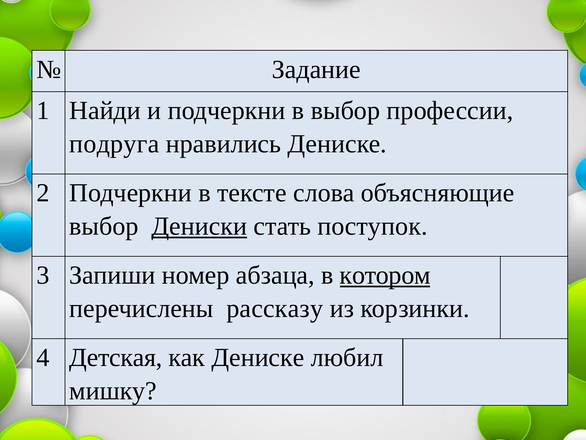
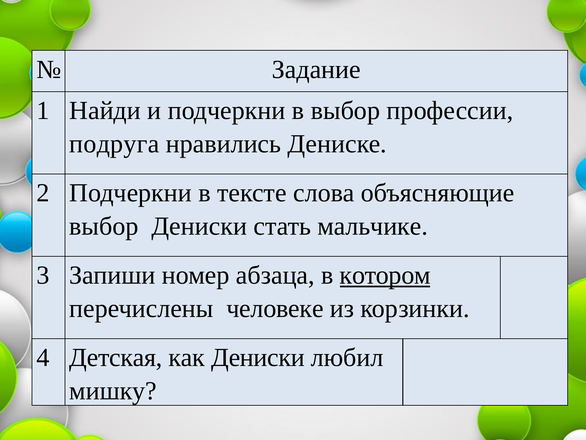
Дениски at (199, 226) underline: present -> none
поступок: поступок -> мальчике
рассказу: рассказу -> человеке
как Дениске: Дениске -> Дениски
